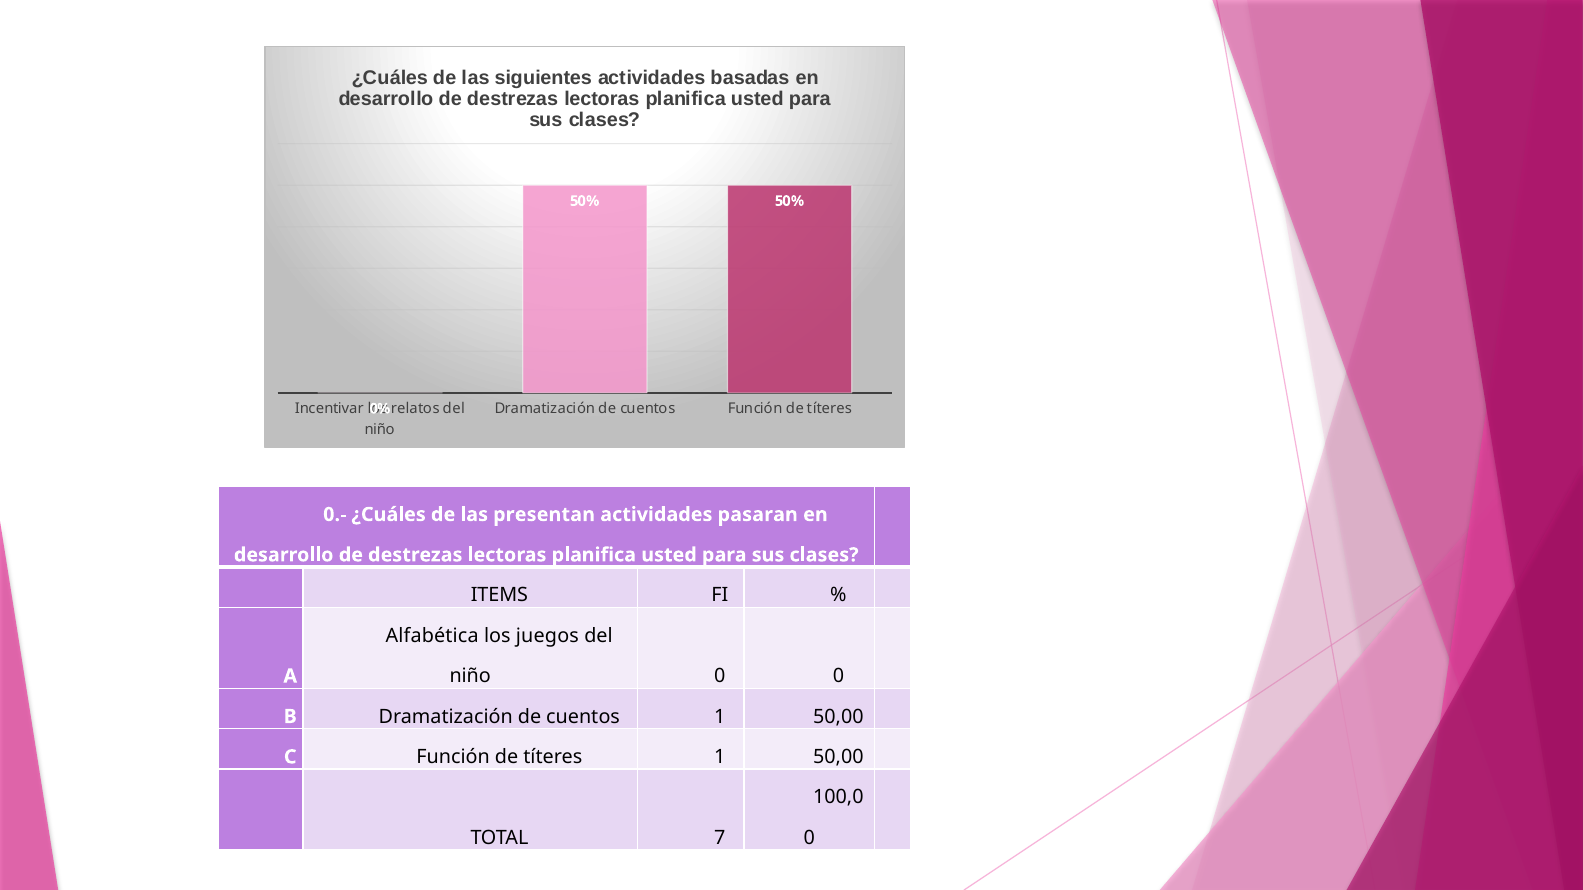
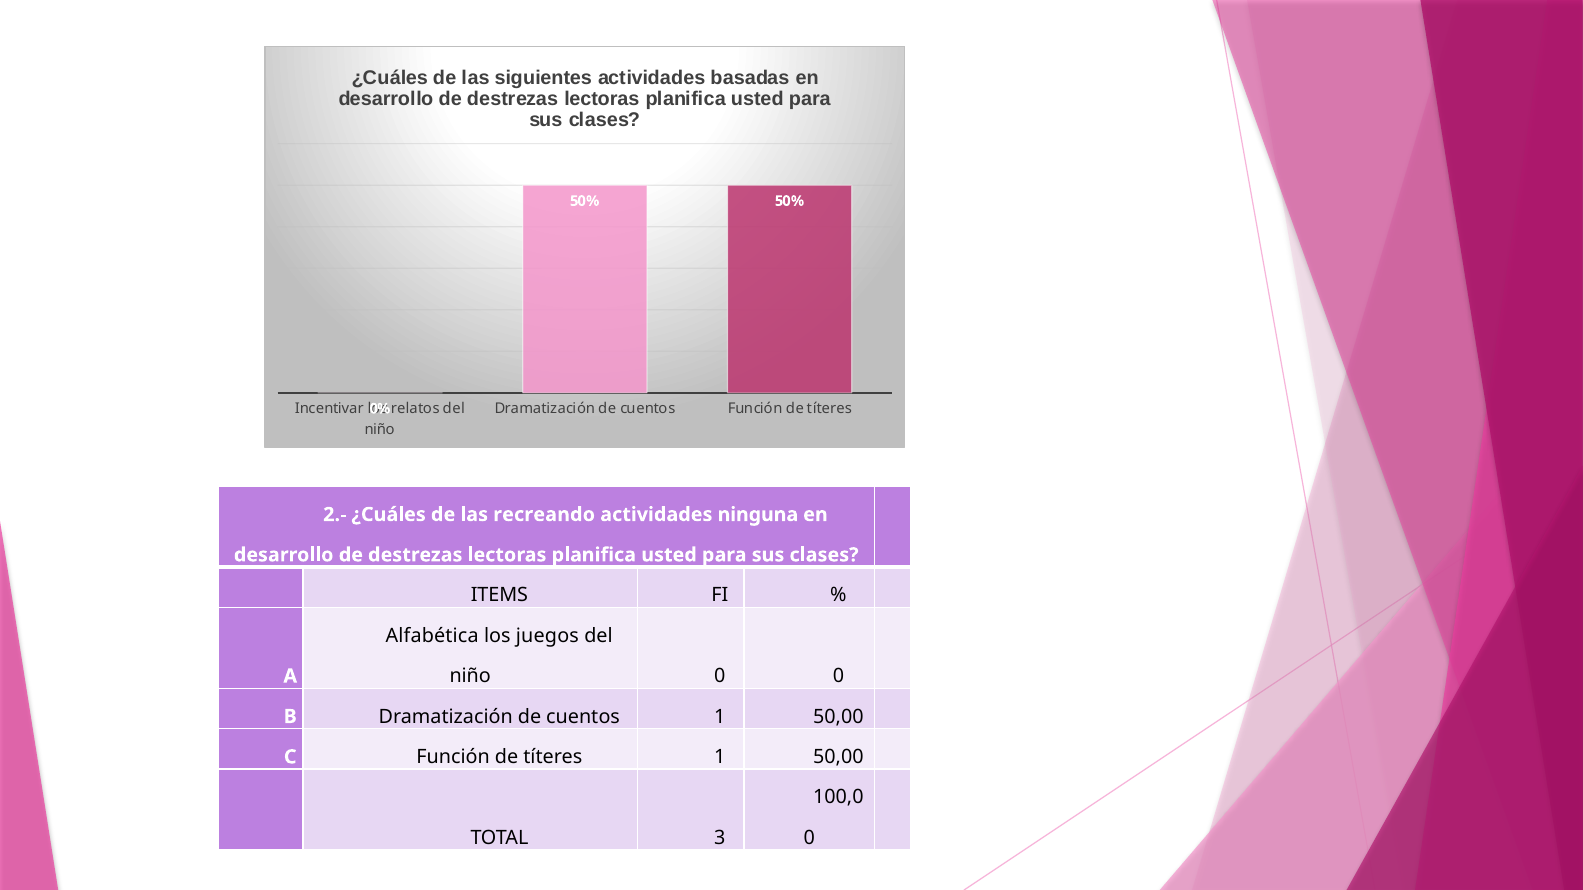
0.-: 0.- -> 2.-
presentan: presentan -> recreando
pasaran: pasaran -> ninguna
7: 7 -> 3
